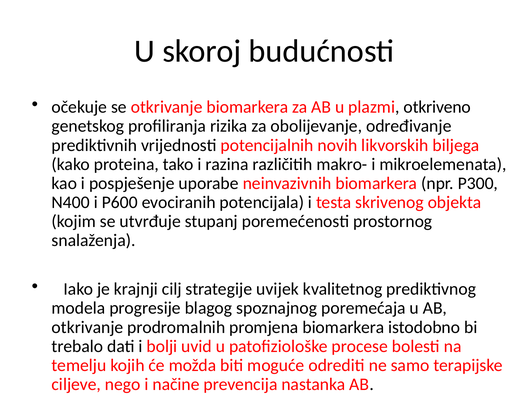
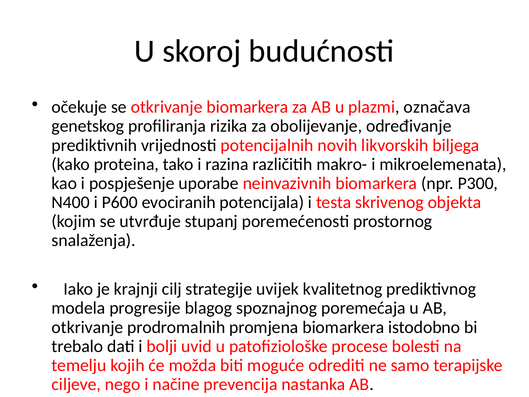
otkriveno: otkriveno -> označava
